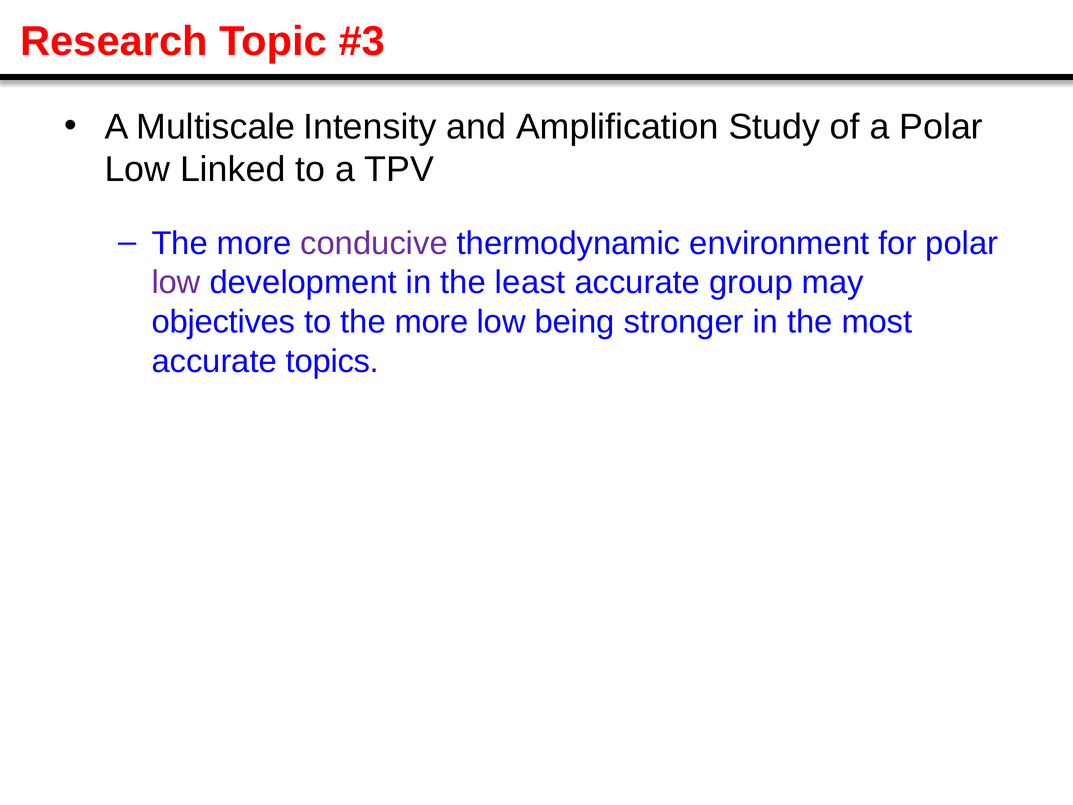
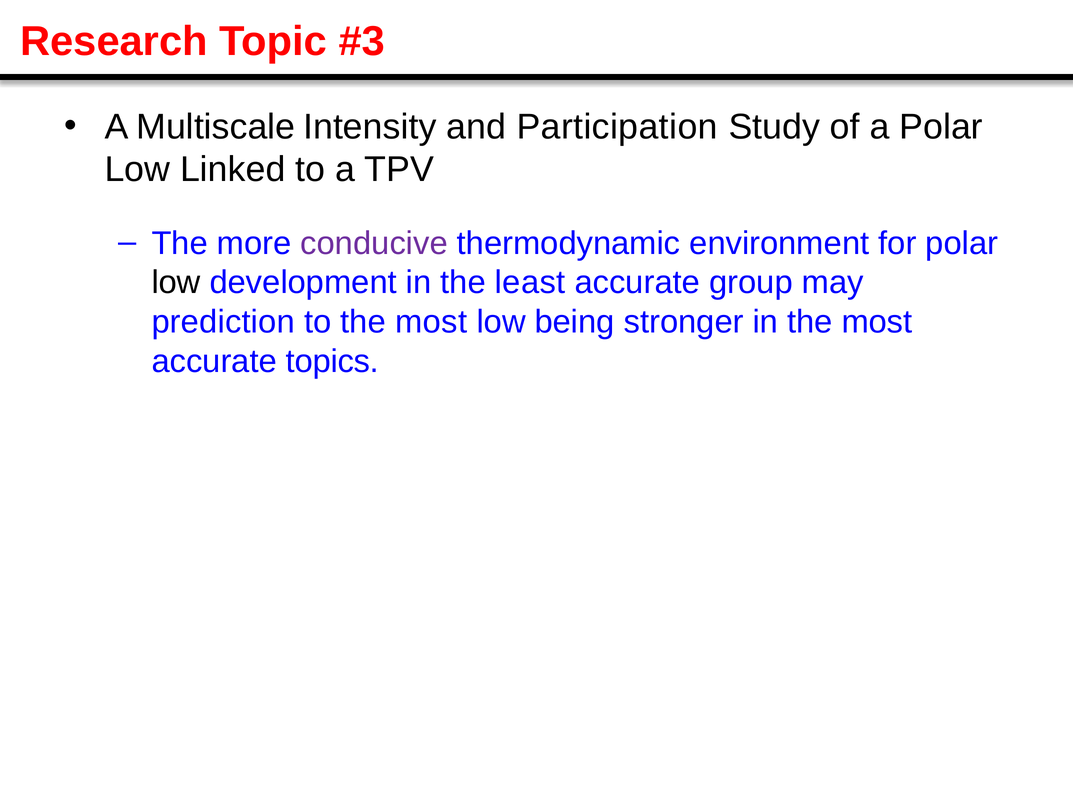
Amplification: Amplification -> Participation
low at (176, 283) colour: purple -> black
objectives: objectives -> prediction
to the more: more -> most
